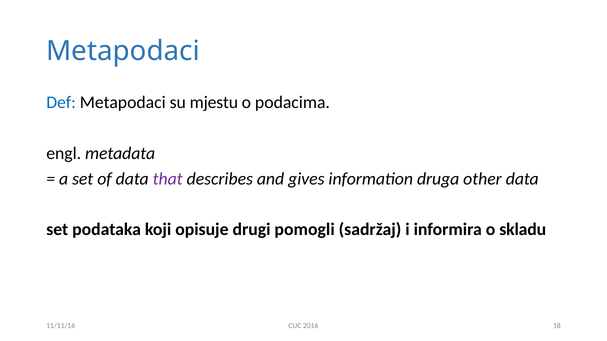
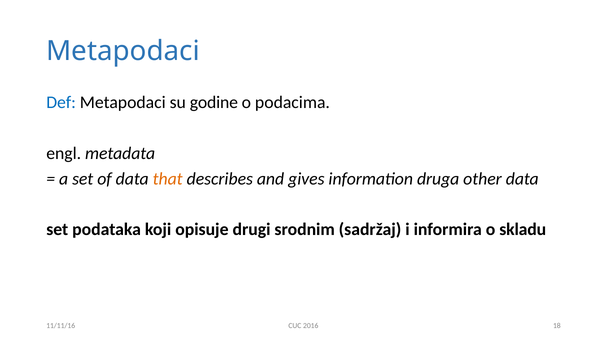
mjestu: mjestu -> godine
that colour: purple -> orange
pomogli: pomogli -> srodnim
